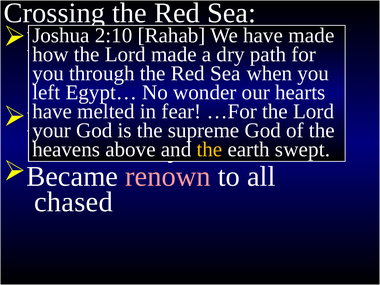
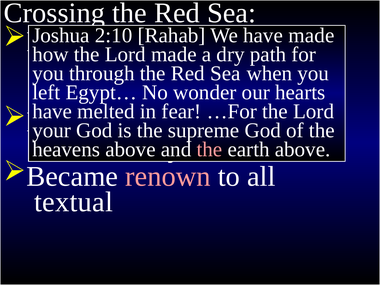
the at (209, 149) colour: yellow -> pink
earth swept: swept -> above
chased: chased -> textual
